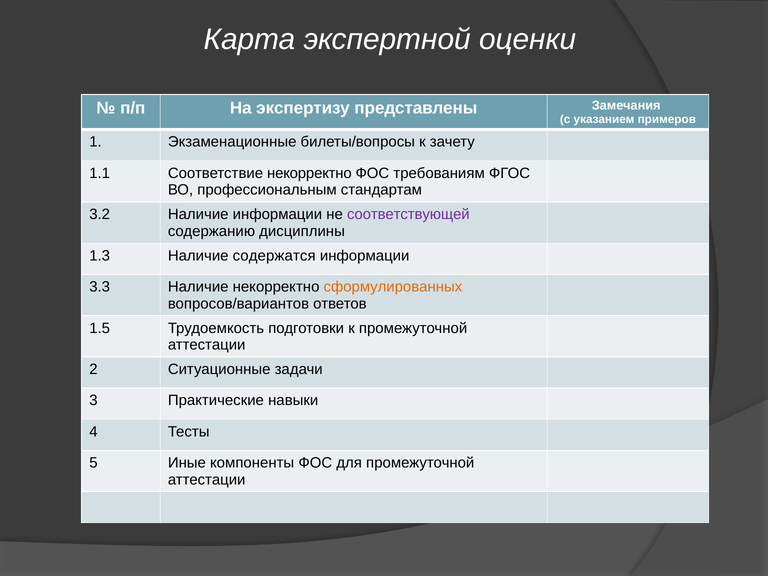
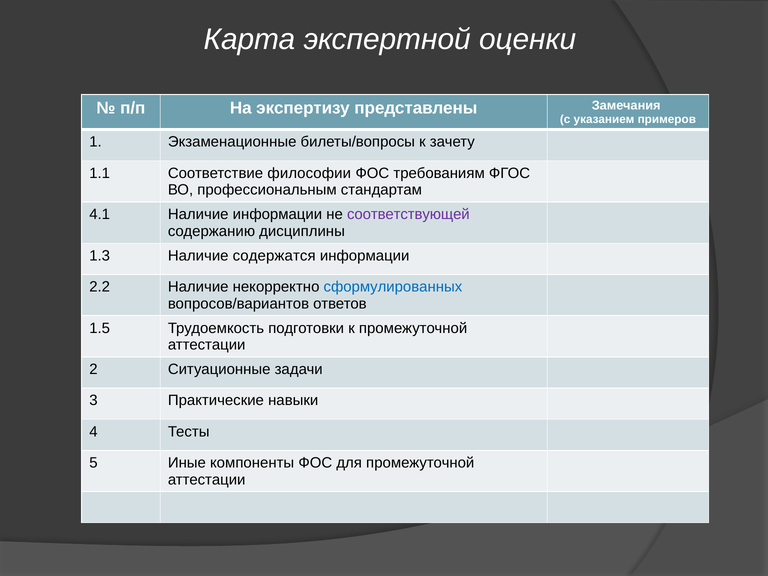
Соответствие некорректно: некорректно -> философии
3.2: 3.2 -> 4.1
3.3: 3.3 -> 2.2
сформулированных colour: orange -> blue
